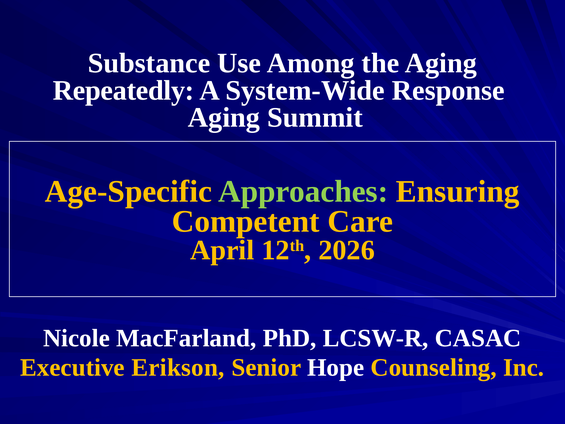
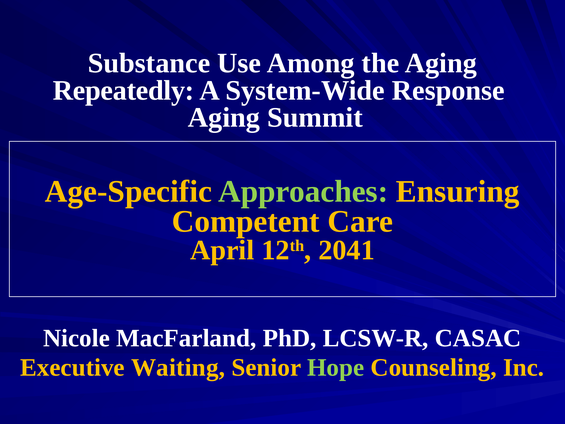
2026: 2026 -> 2041
Erikson: Erikson -> Waiting
Hope colour: white -> light green
